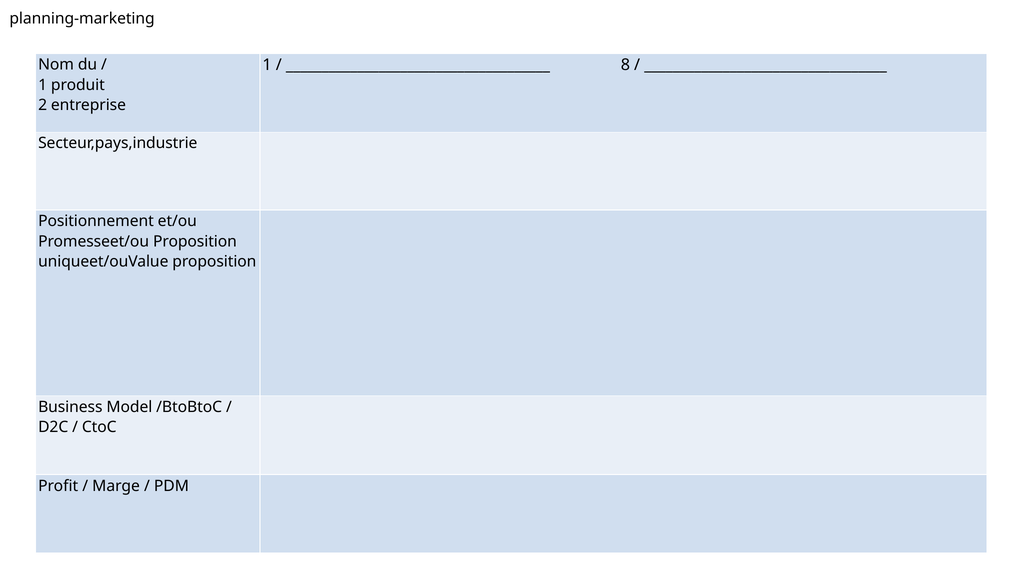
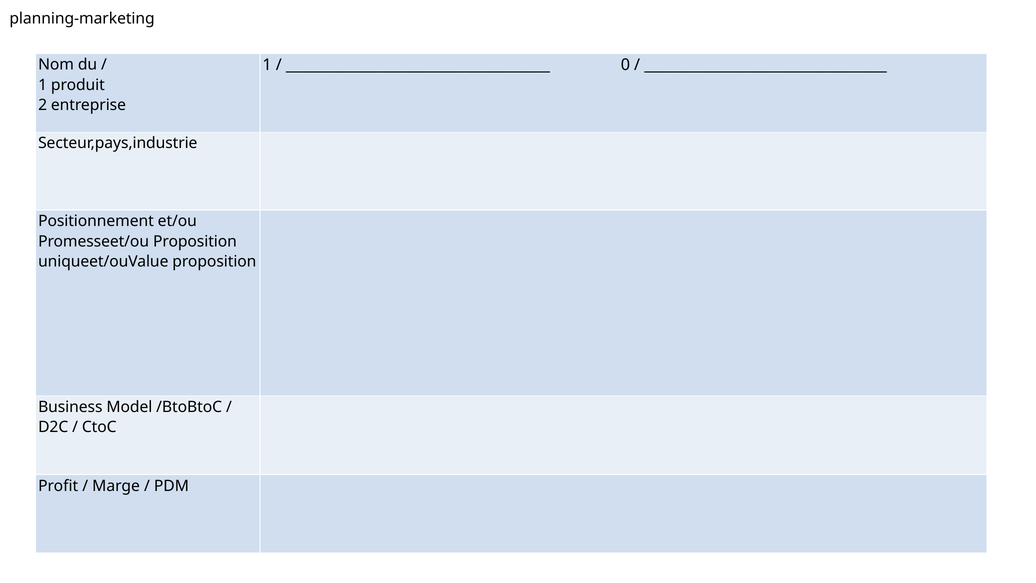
8: 8 -> 0
